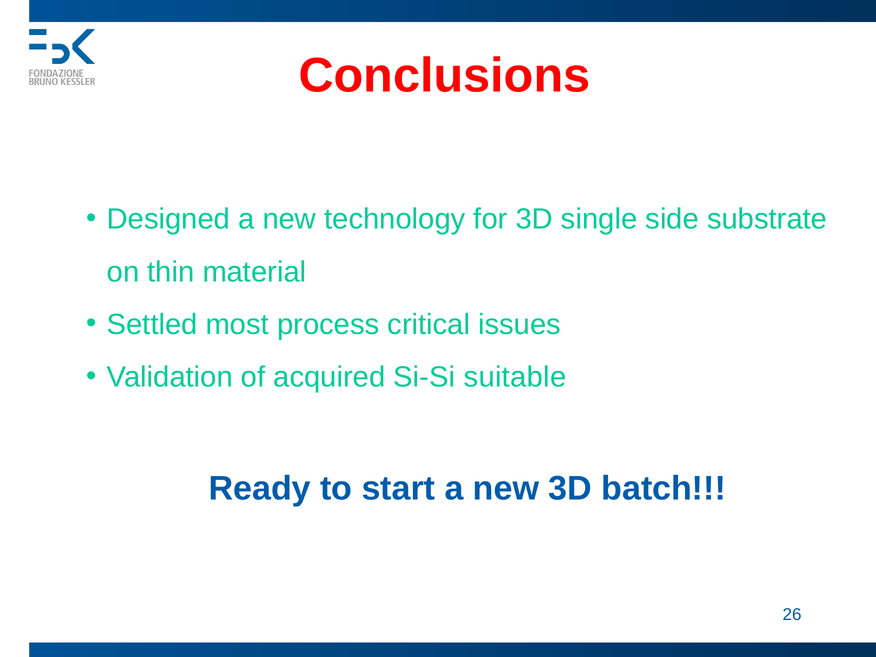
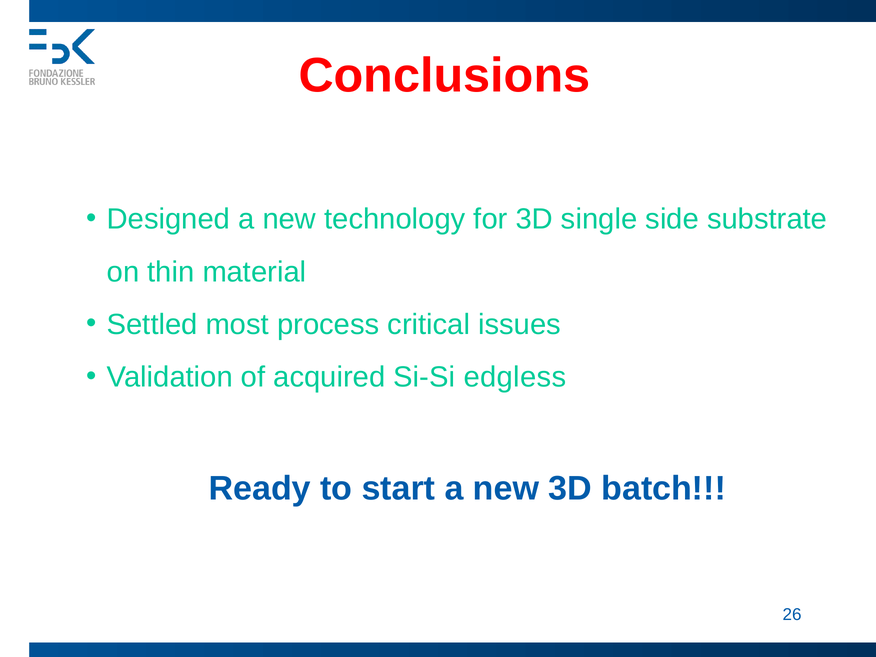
suitable: suitable -> edgless
